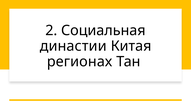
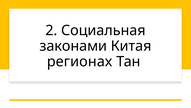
династии: династии -> законами
